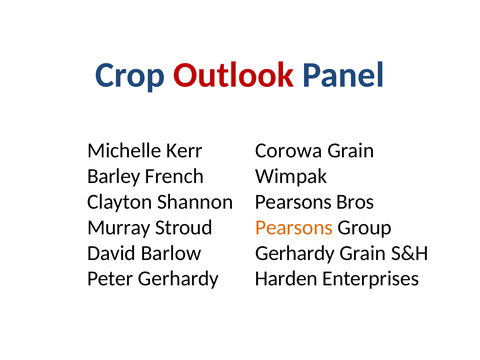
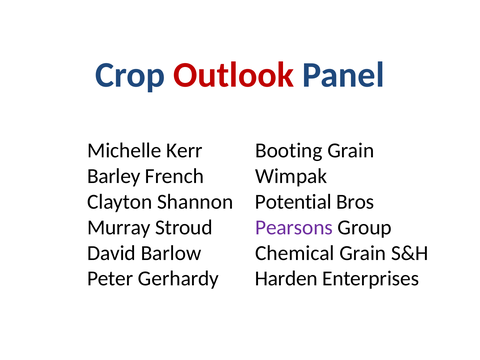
Corowa: Corowa -> Booting
Shannon Pearsons: Pearsons -> Potential
Pearsons at (294, 227) colour: orange -> purple
Barlow Gerhardy: Gerhardy -> Chemical
